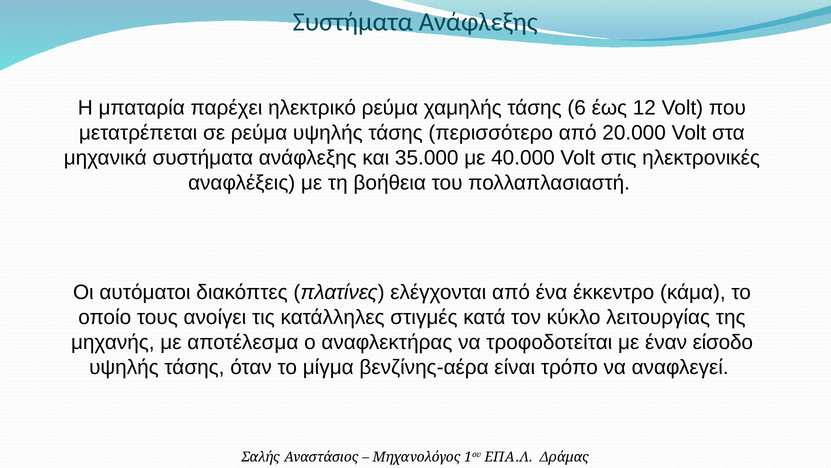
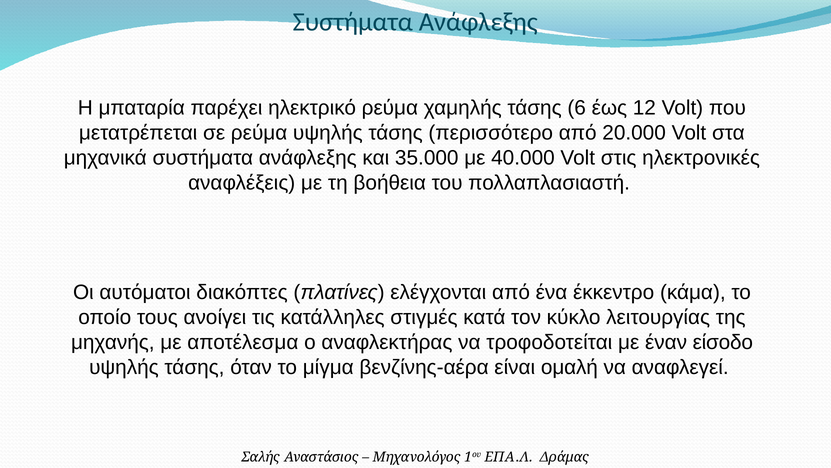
τρόπο: τρόπο -> ομαλή
